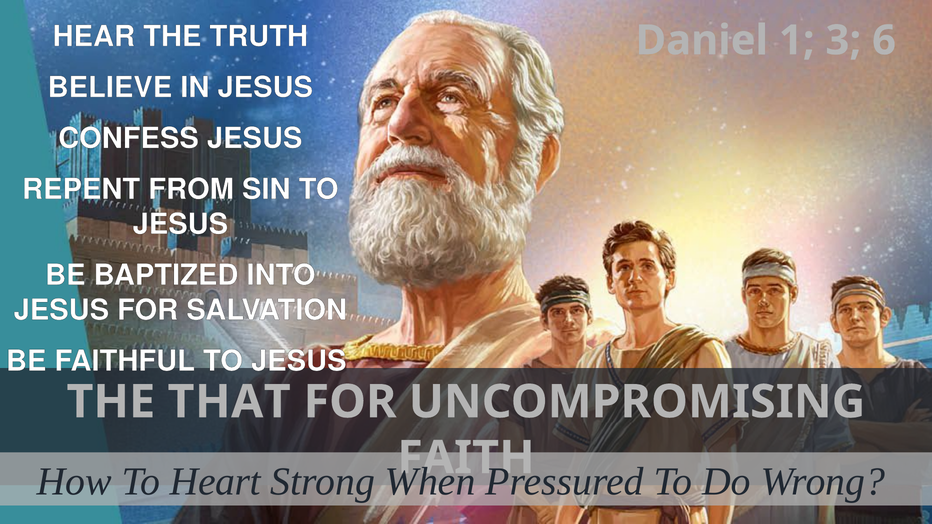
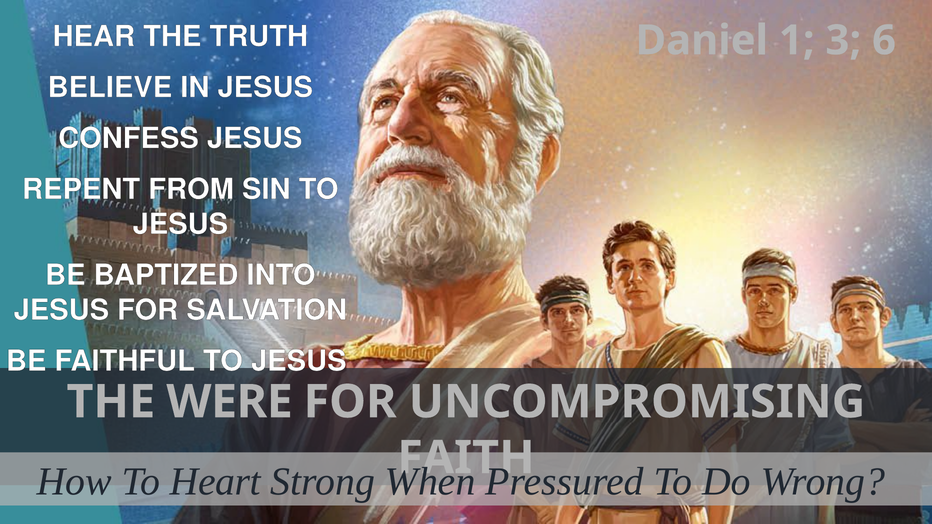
THAT: THAT -> WERE
